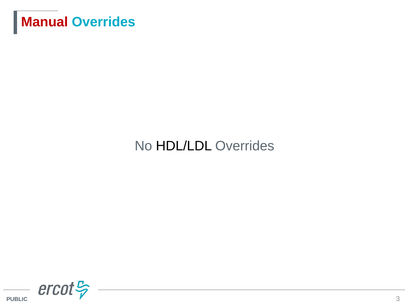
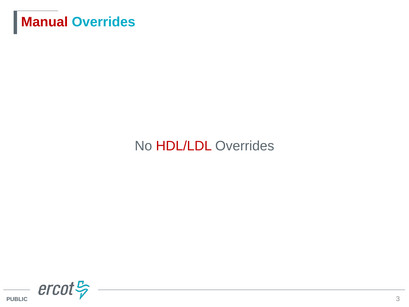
HDL/LDL colour: black -> red
